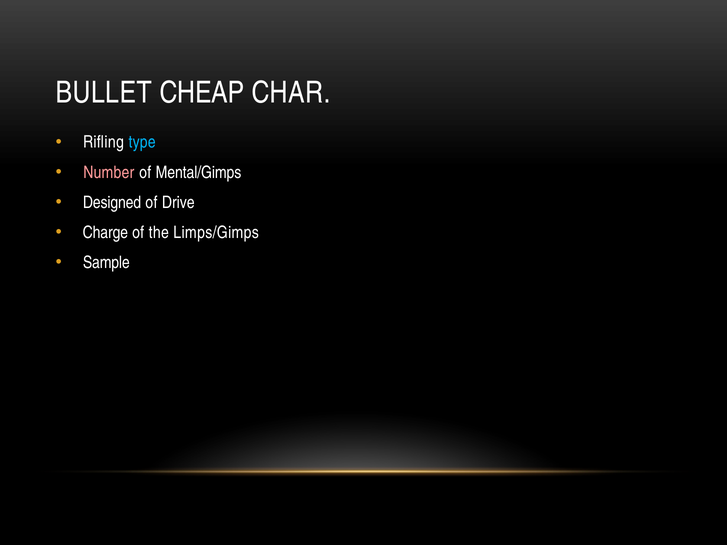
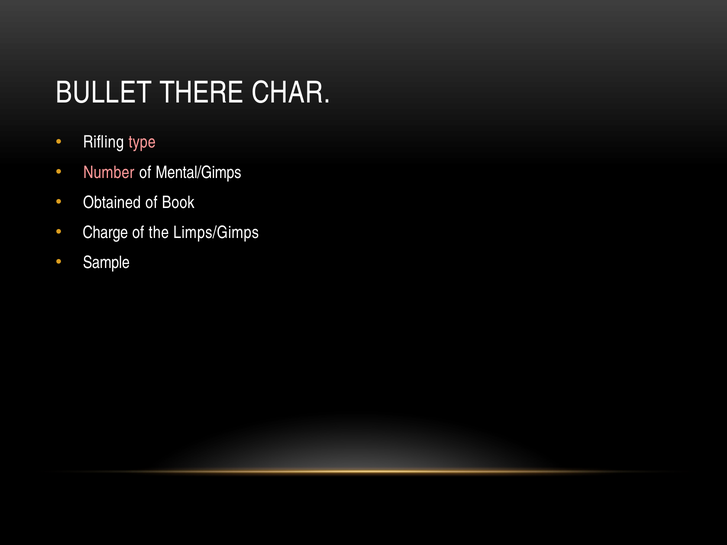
CHEAP: CHEAP -> THERE
type colour: light blue -> pink
Designed: Designed -> Obtained
Drive: Drive -> Book
